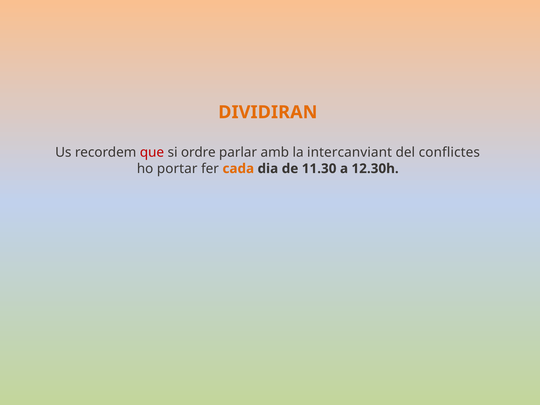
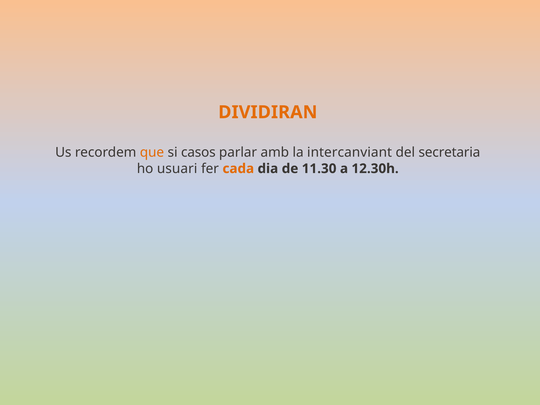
que colour: red -> orange
ordre: ordre -> casos
conflictes: conflictes -> secretaria
portar: portar -> usuari
